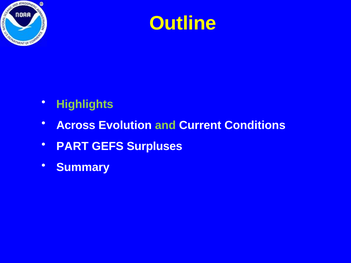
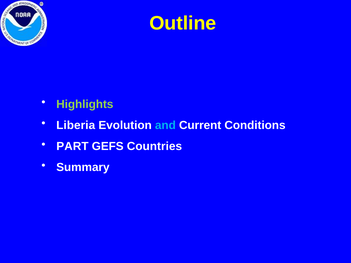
Across: Across -> Liberia
and colour: light green -> light blue
Surpluses: Surpluses -> Countries
